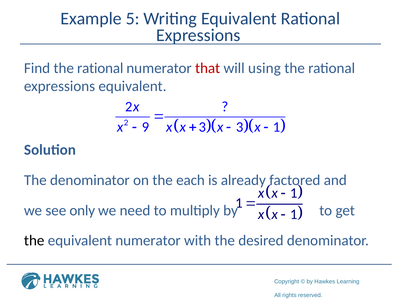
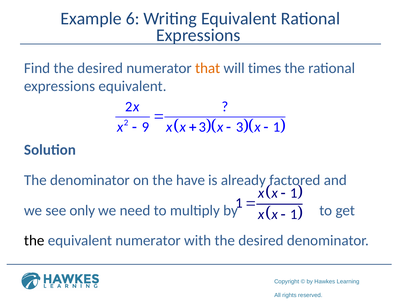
5: 5 -> 6
Find the rational: rational -> desired
that colour: red -> orange
using: using -> times
each: each -> have
